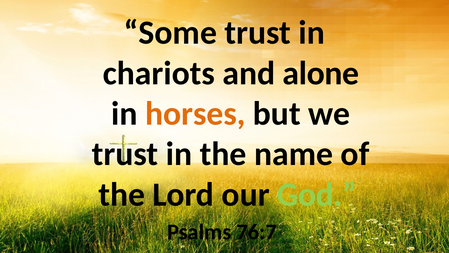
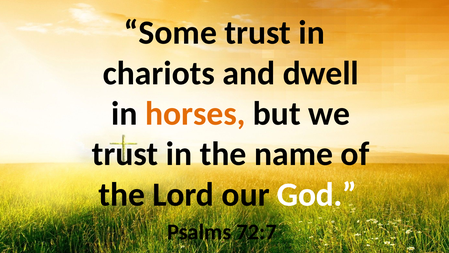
alone: alone -> dwell
God colour: light green -> white
76:7: 76:7 -> 72:7
